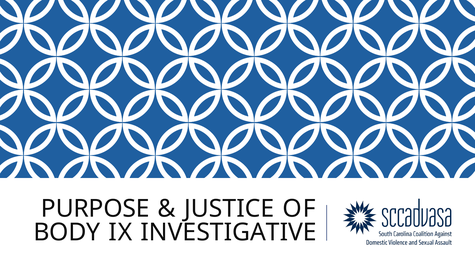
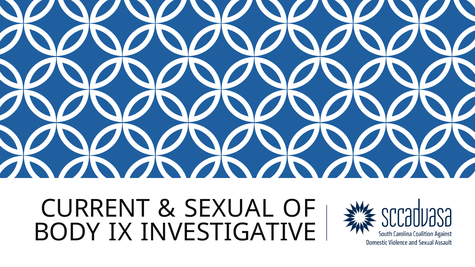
PURPOSE: PURPOSE -> CURRENT
JUSTICE: JUSTICE -> SEXUAL
